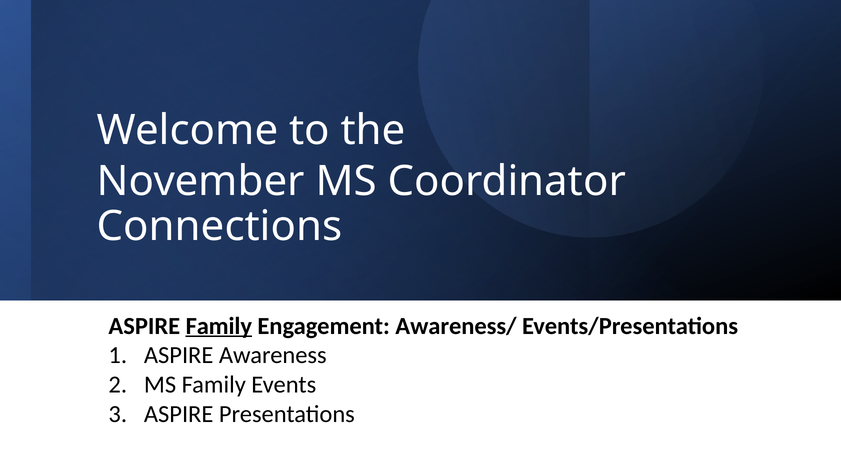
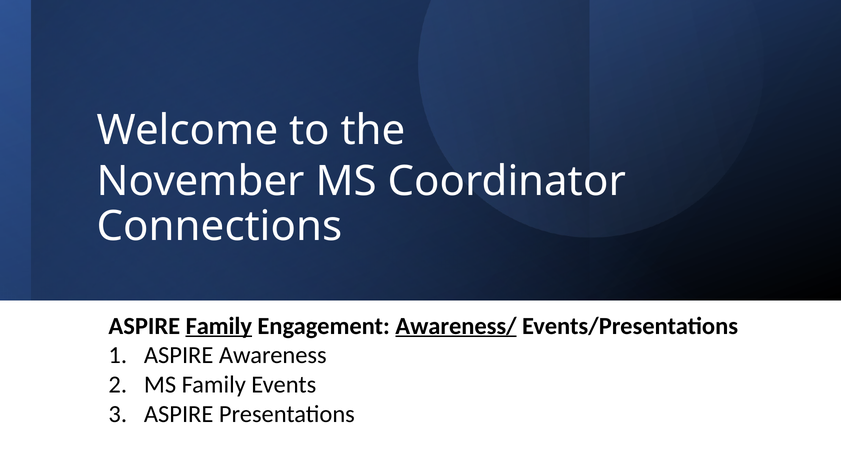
Awareness/ underline: none -> present
